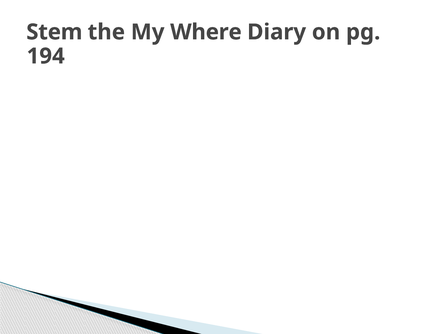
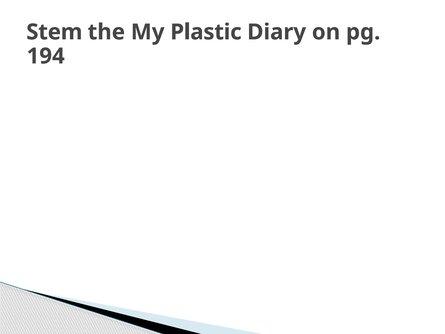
Where: Where -> Plastic
